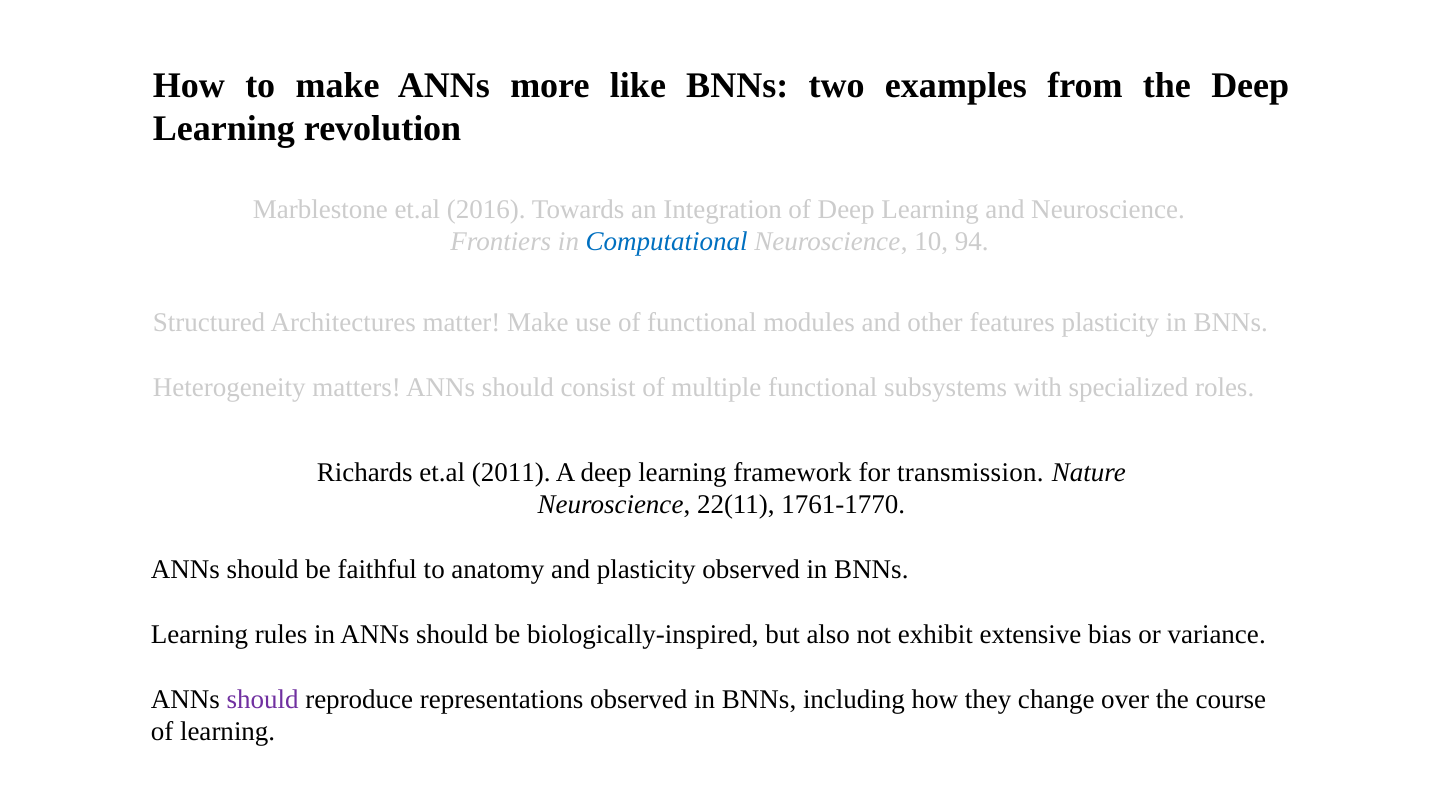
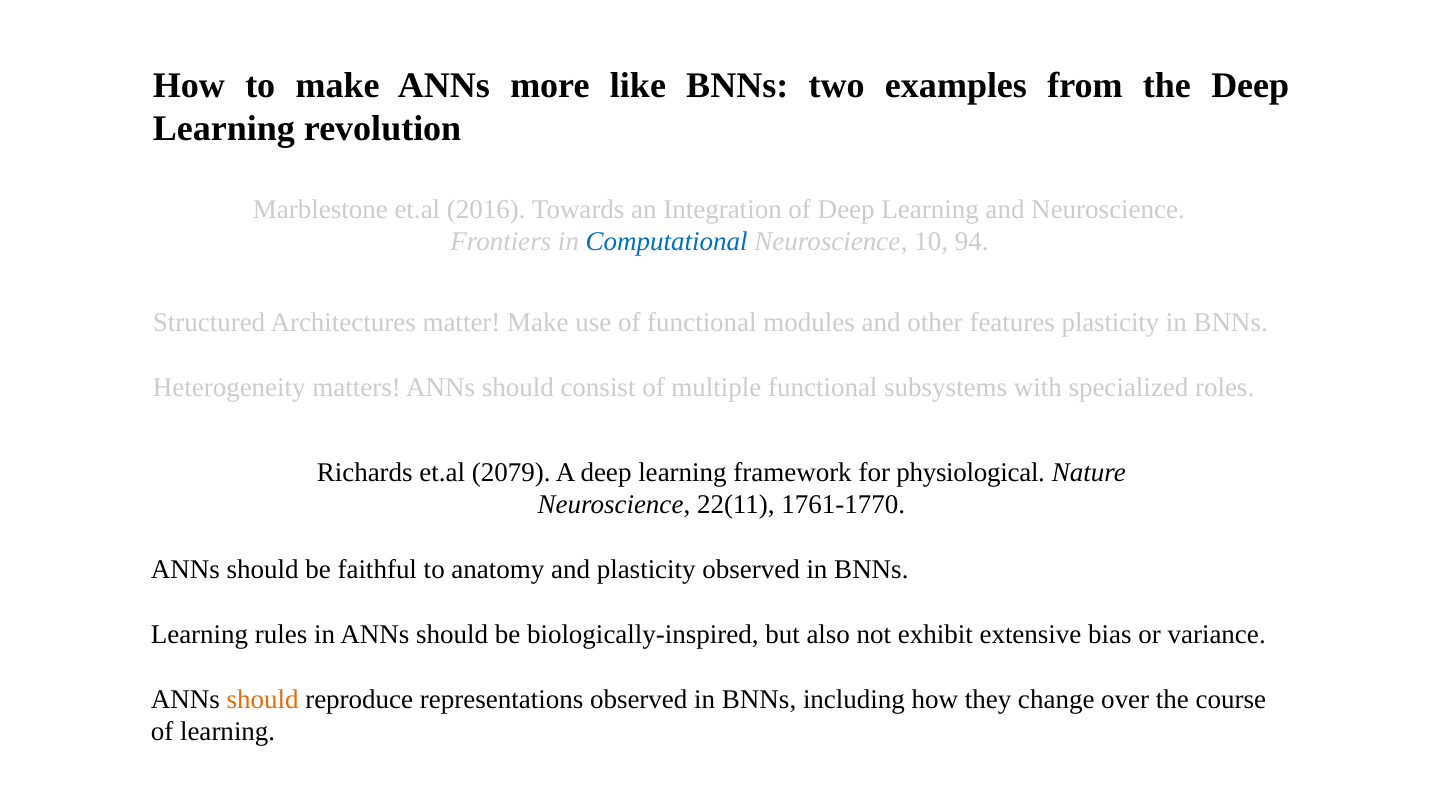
2011: 2011 -> 2079
transmission: transmission -> physiological
should at (263, 700) colour: purple -> orange
